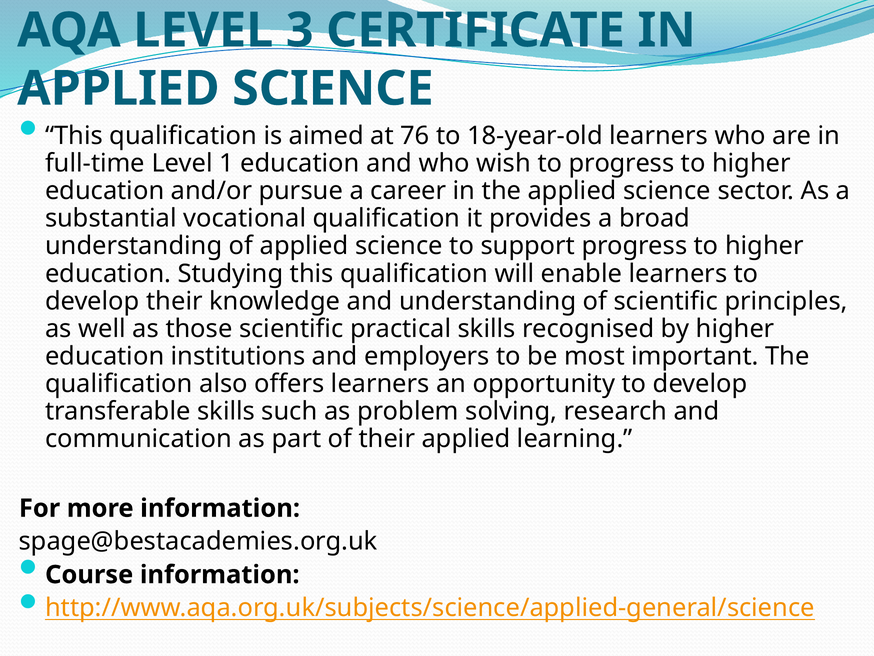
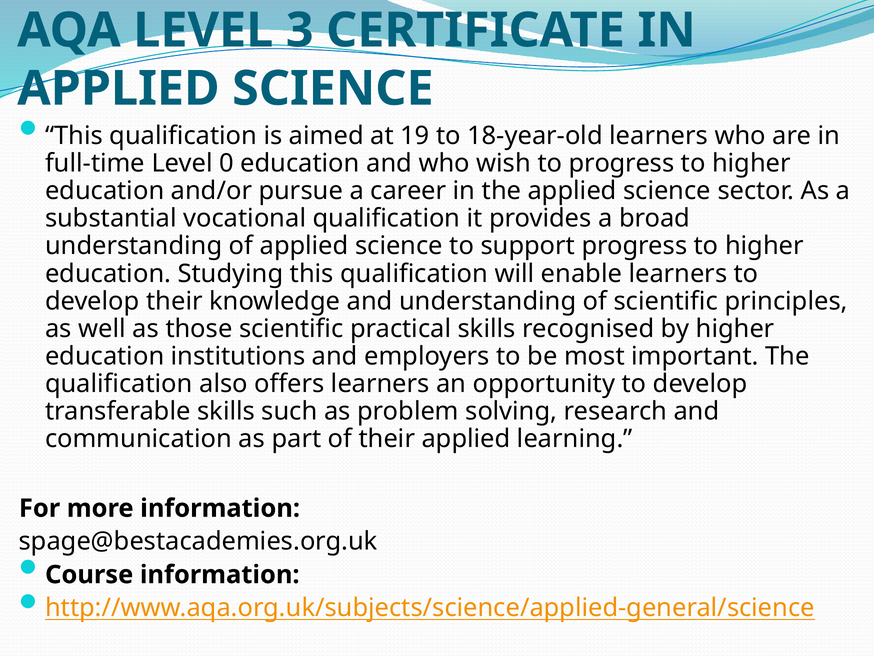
76: 76 -> 19
1: 1 -> 0
